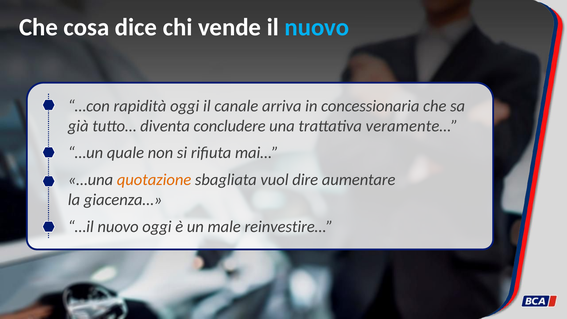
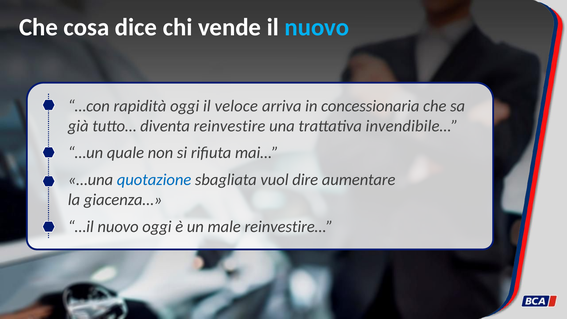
canale: canale -> veloce
concludere: concludere -> reinvestire
veramente…: veramente… -> invendibile…
quotazione colour: orange -> blue
